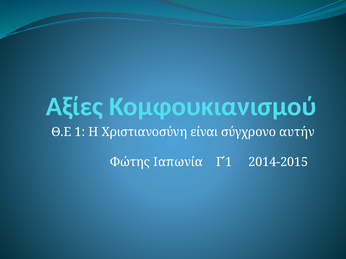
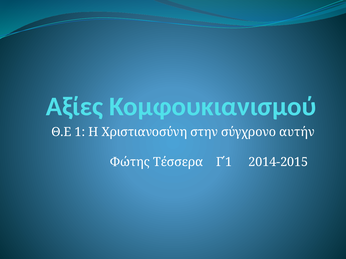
είναι: είναι -> στην
Ιαπωνία: Ιαπωνία -> Τέσσερα
